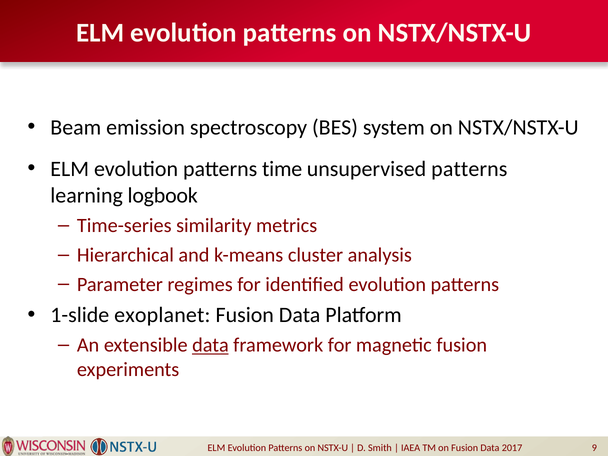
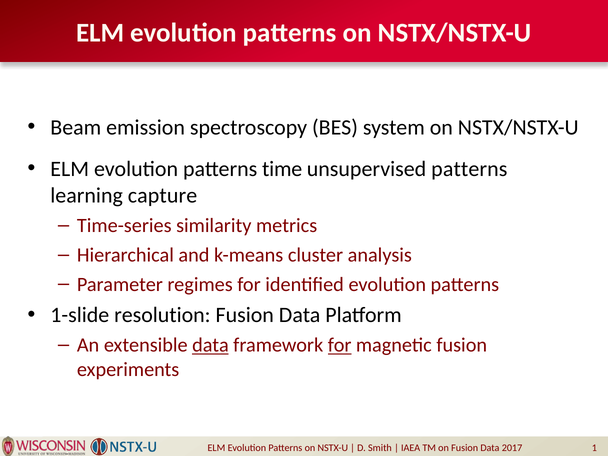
logbook: logbook -> capture
exoplanet: exoplanet -> resolution
for at (340, 345) underline: none -> present
9: 9 -> 1
